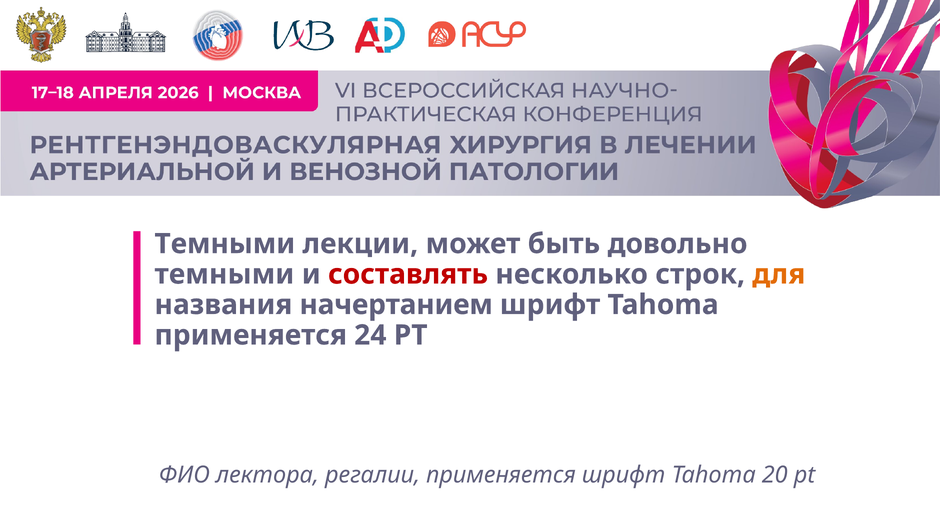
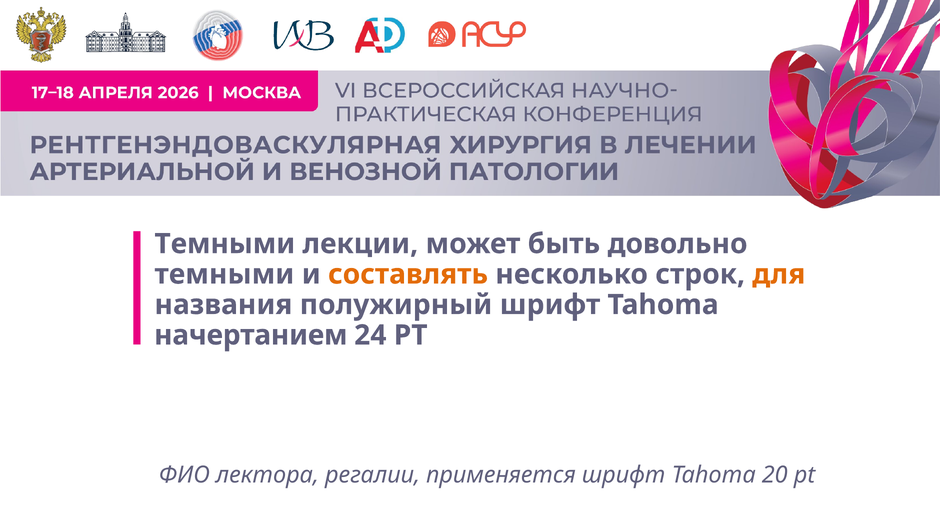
составлять colour: red -> orange
начертанием: начертанием -> полужирный
применяется at (251, 335): применяется -> начертанием
